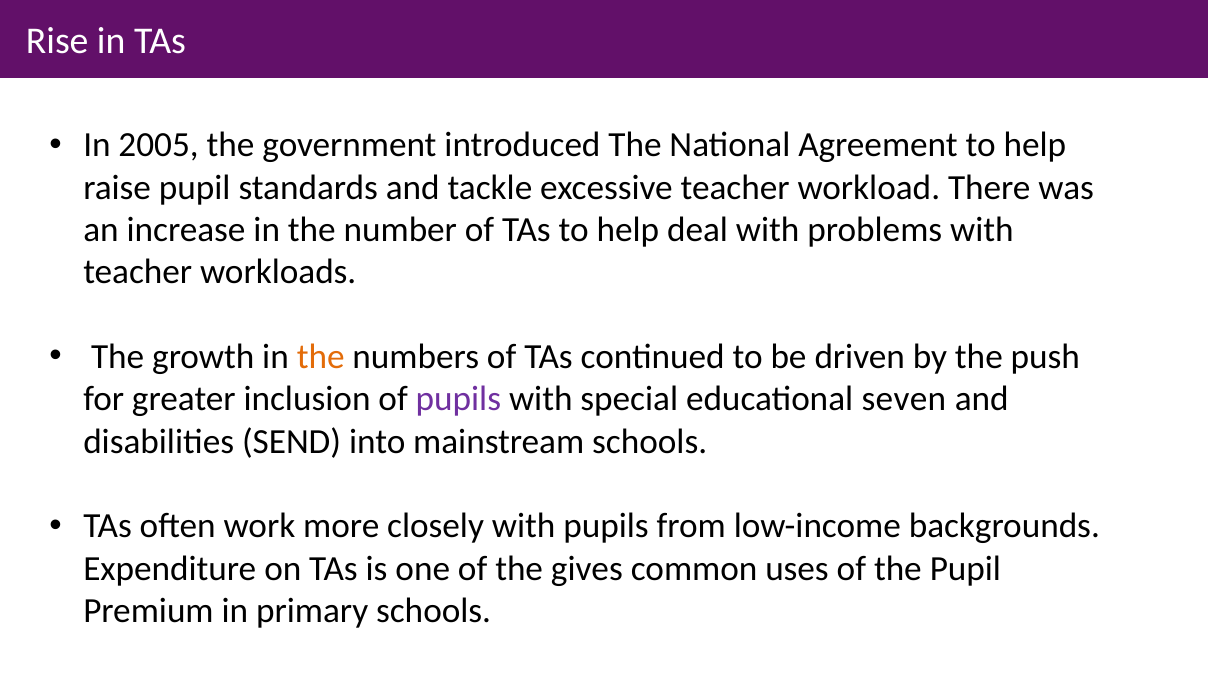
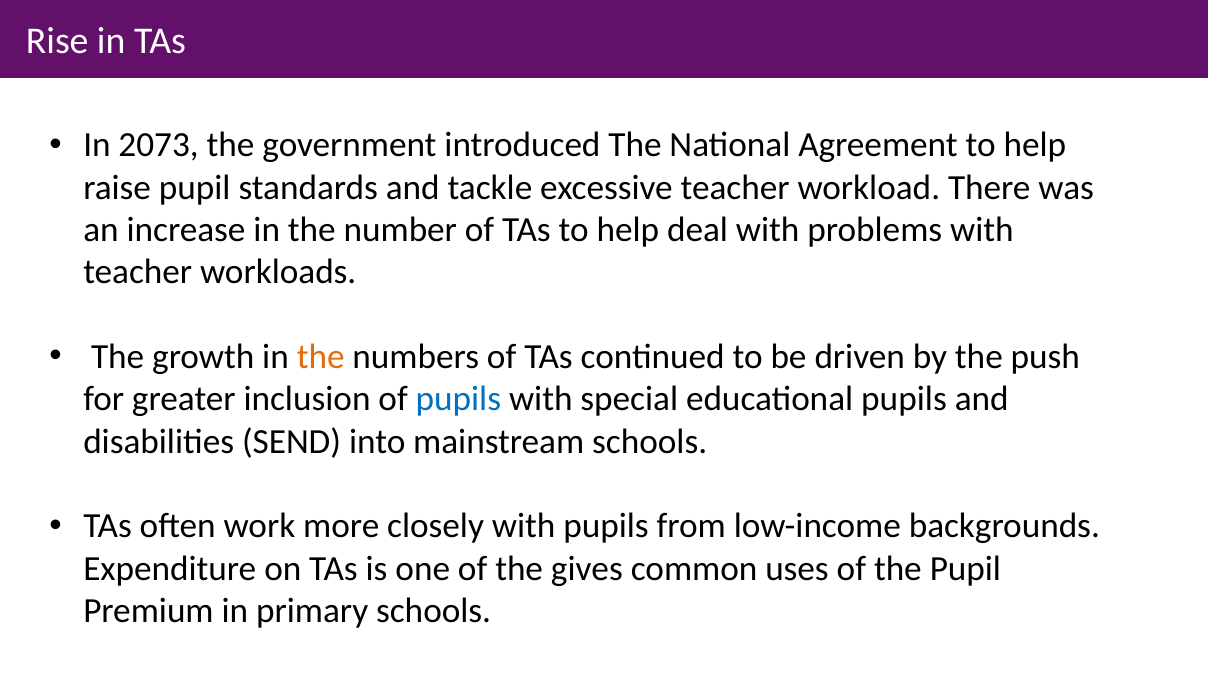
2005: 2005 -> 2073
pupils at (458, 399) colour: purple -> blue
educational seven: seven -> pupils
